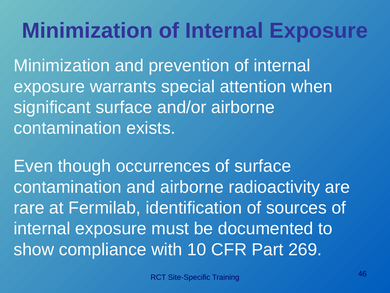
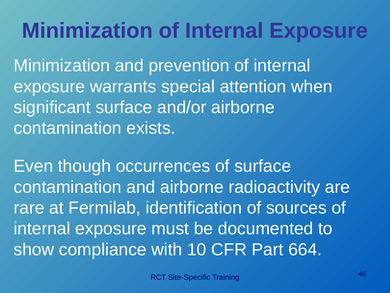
269: 269 -> 664
